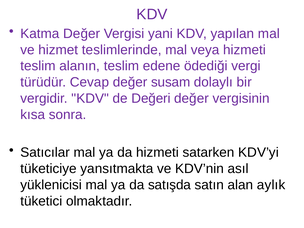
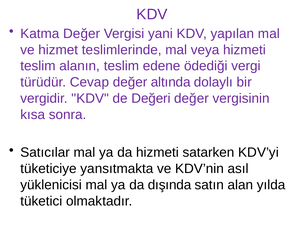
susam: susam -> altında
satışda: satışda -> dışında
aylık: aylık -> yılda
